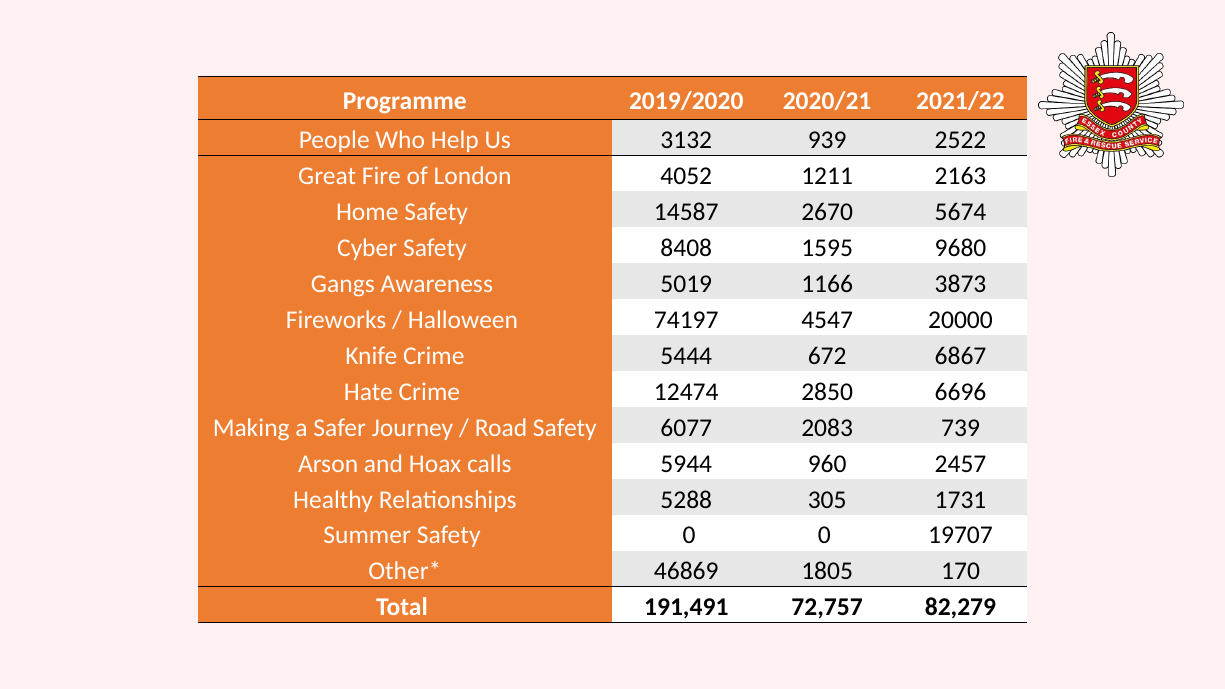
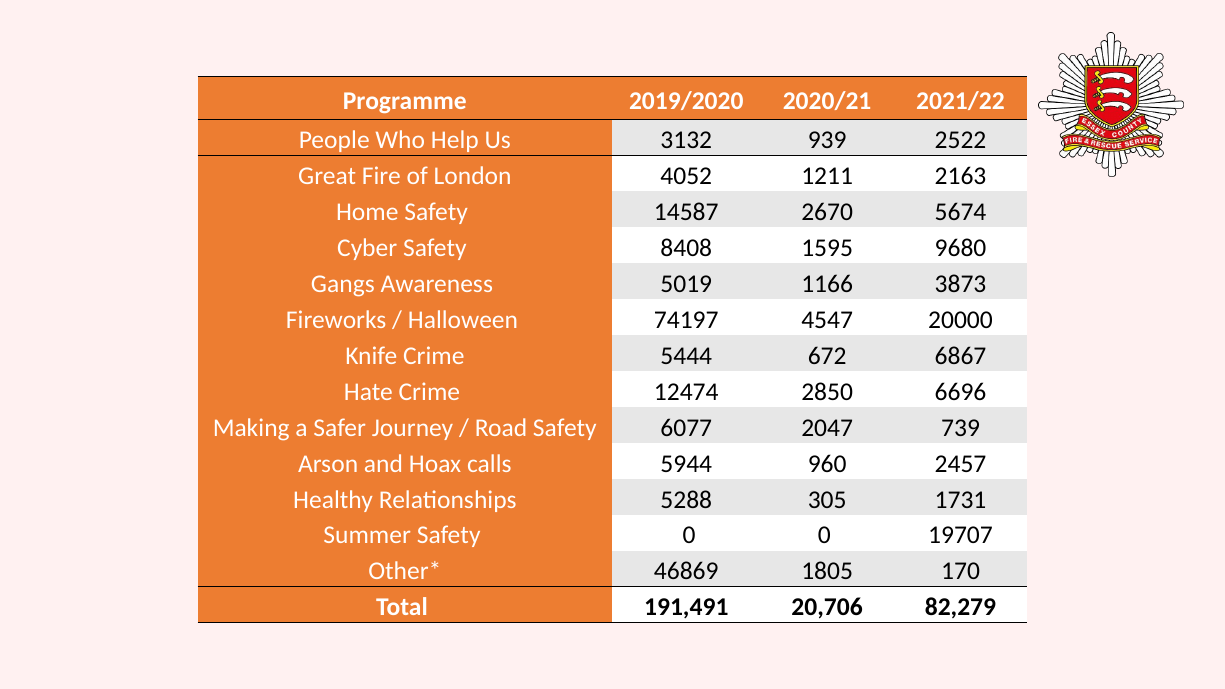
2083: 2083 -> 2047
72,757: 72,757 -> 20,706
